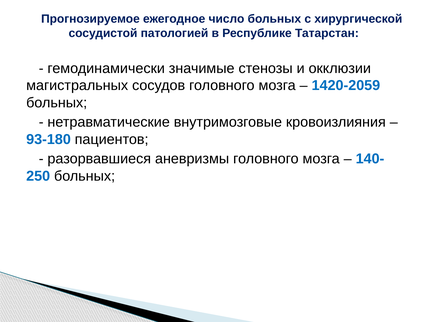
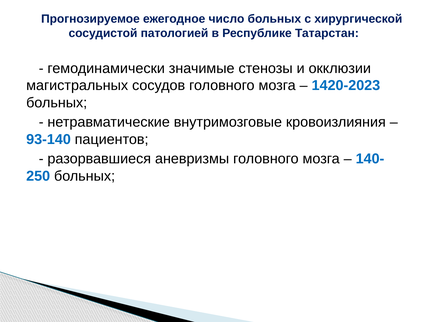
1420-2059: 1420-2059 -> 1420-2023
93-180: 93-180 -> 93-140
